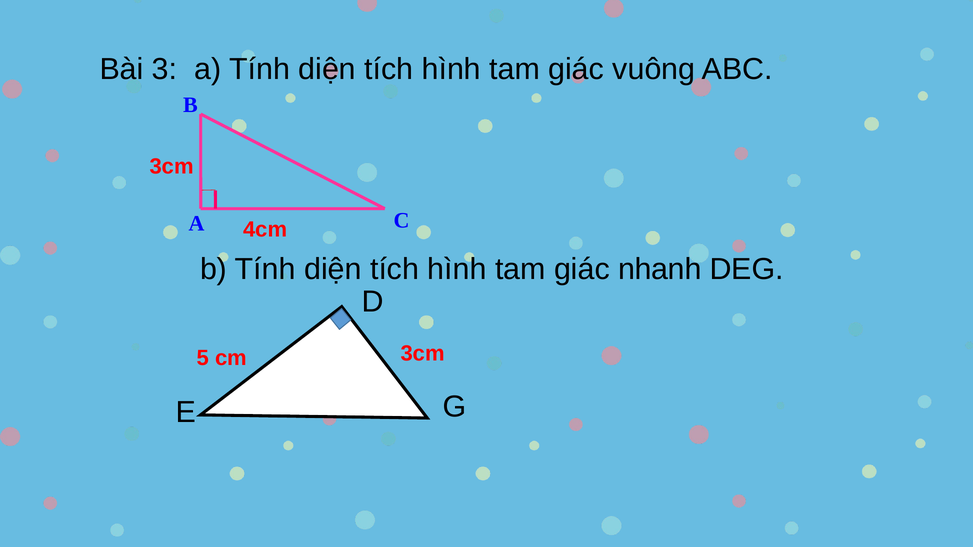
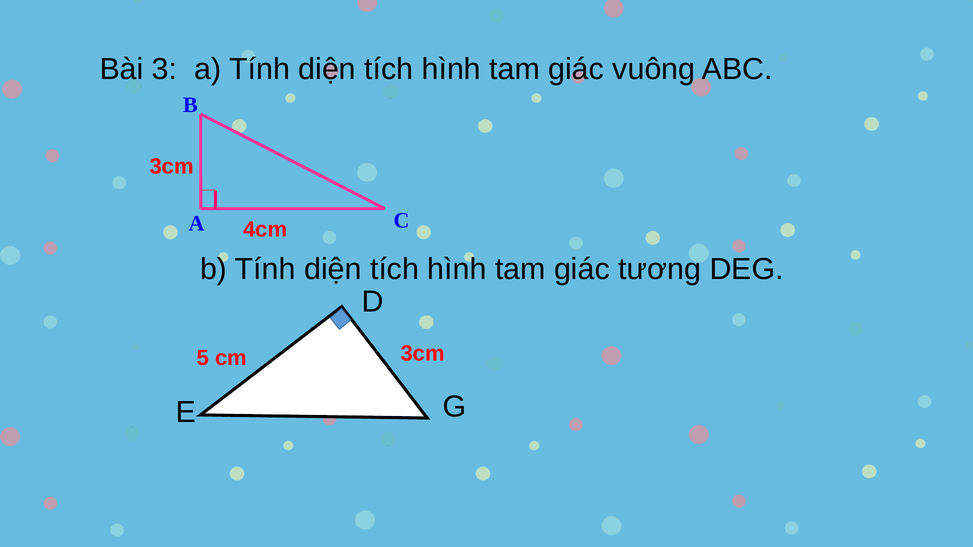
nhanh: nhanh -> tương
